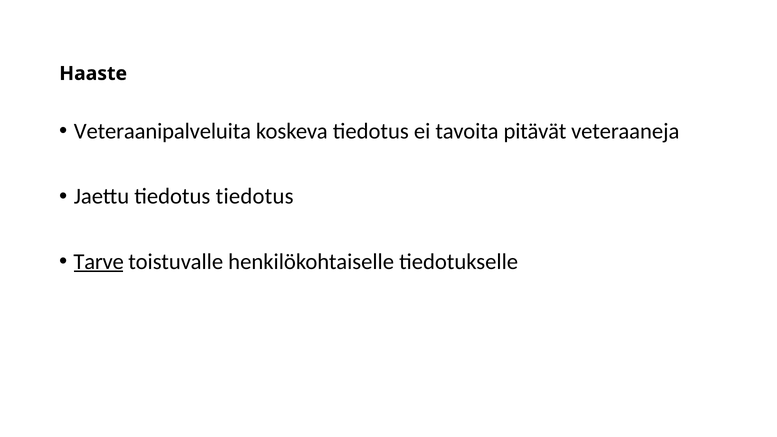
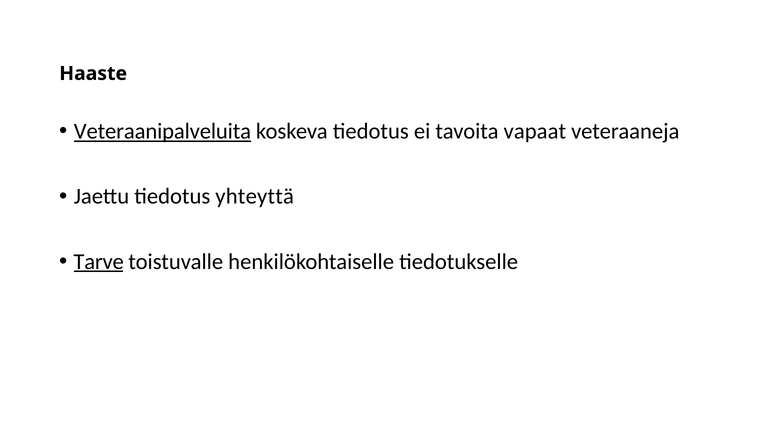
Veteraanipalveluita underline: none -> present
pitävät: pitävät -> vapaat
tiedotus tiedotus: tiedotus -> yhteyttä
